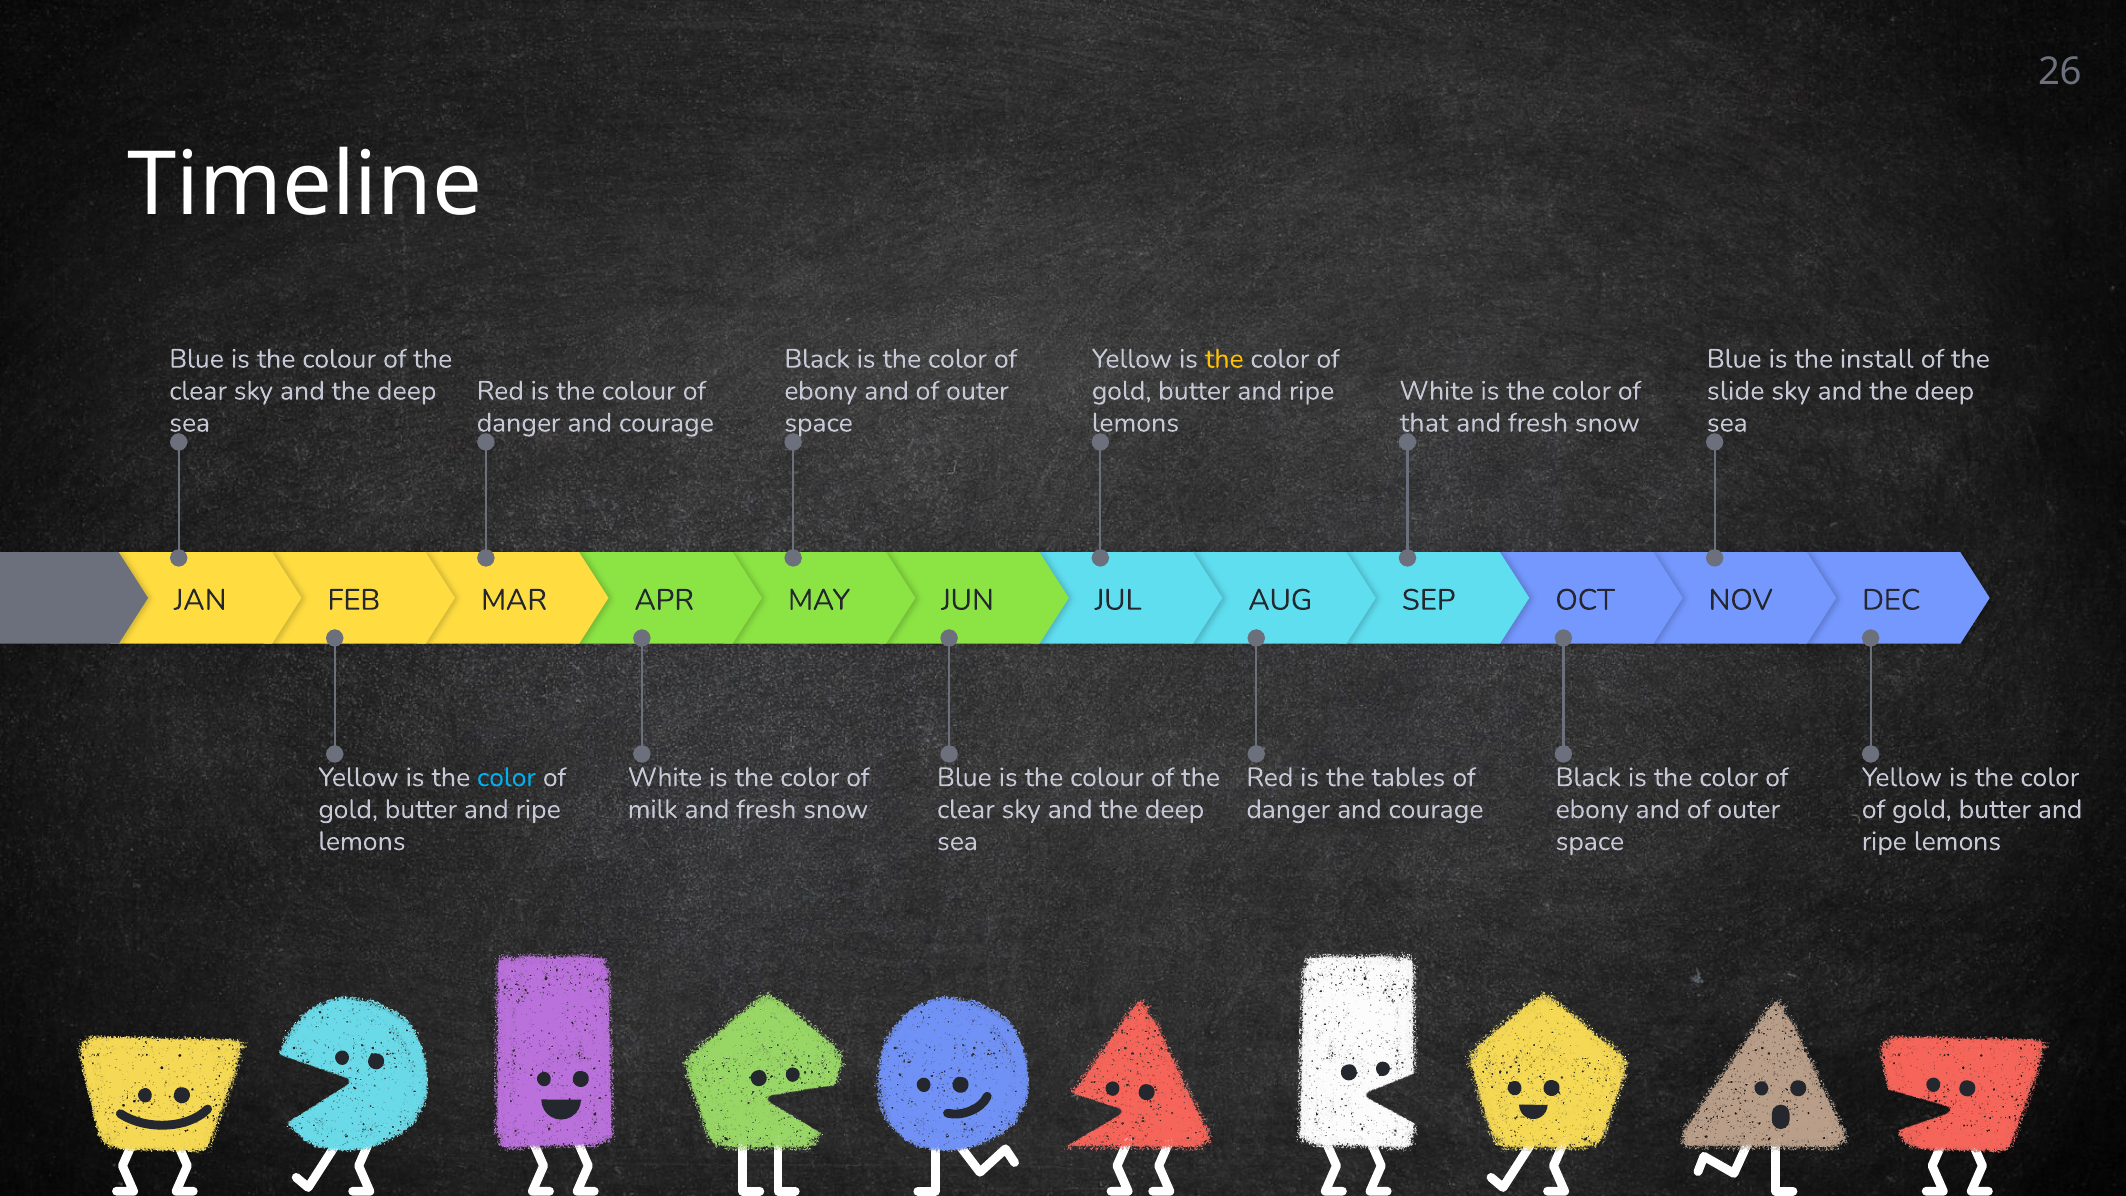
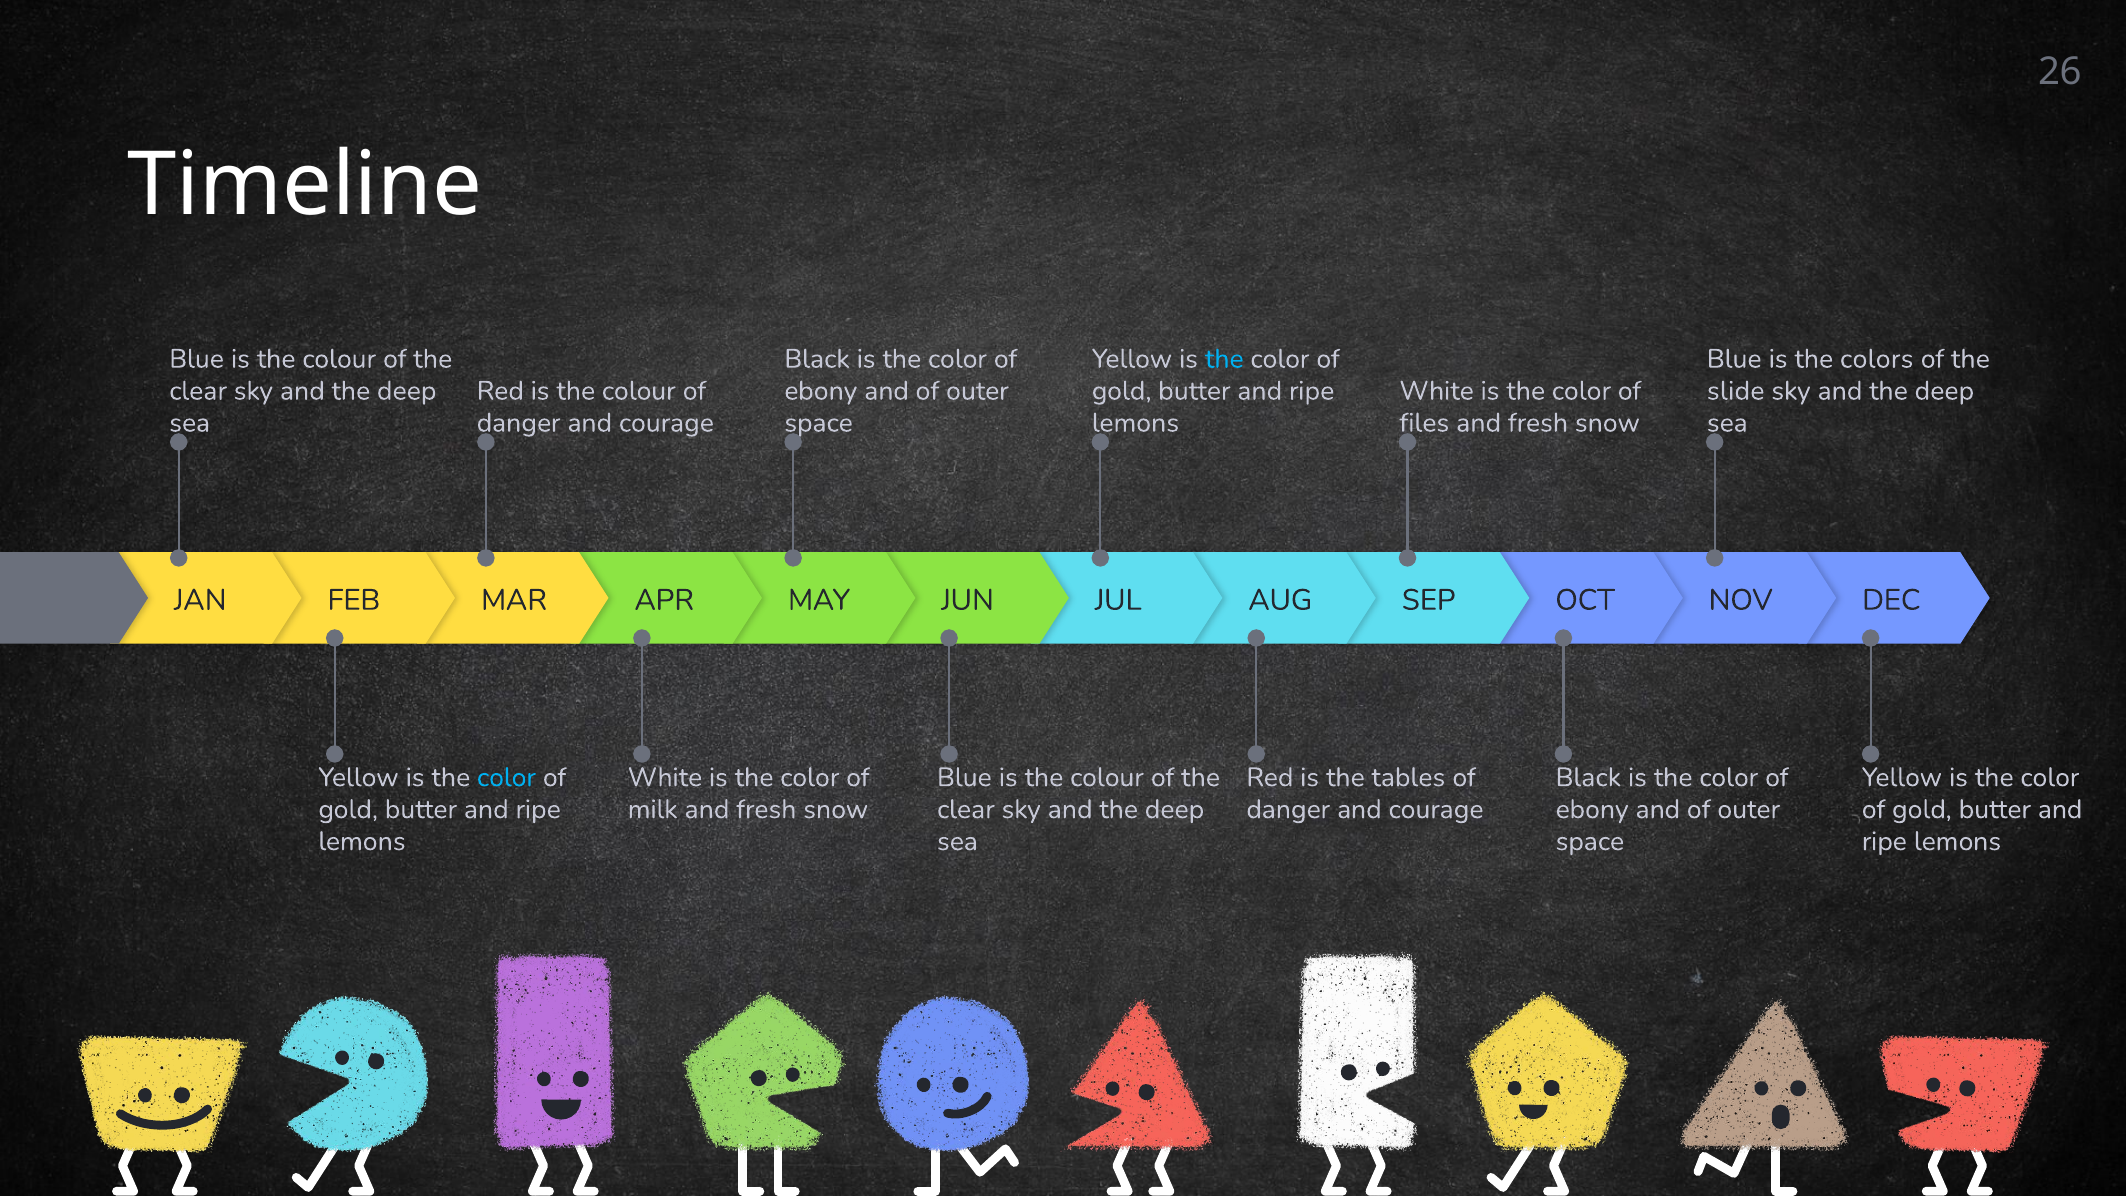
the at (1224, 359) colour: yellow -> light blue
install: install -> colors
that: that -> files
